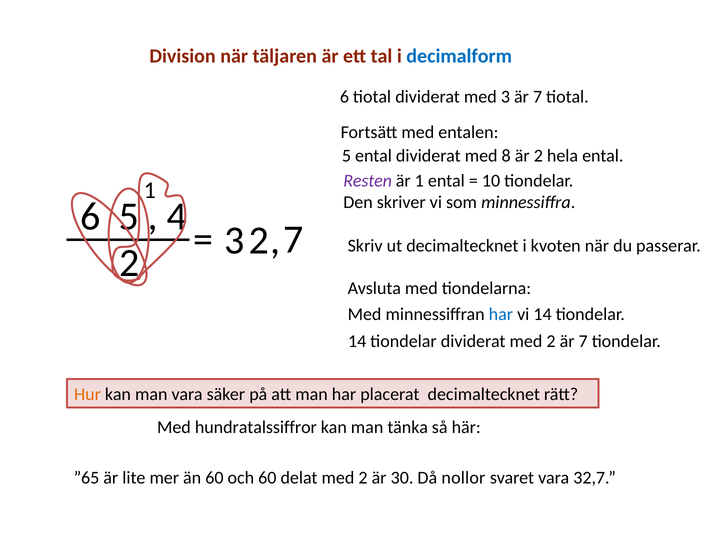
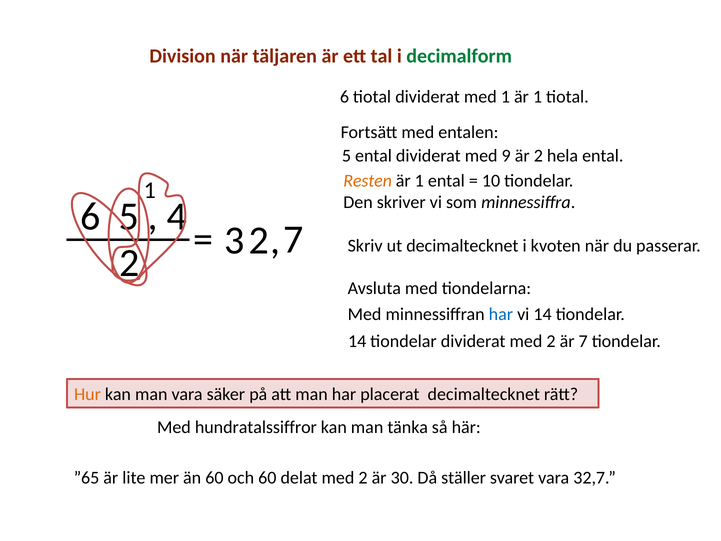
decimalform colour: blue -> green
med 3: 3 -> 1
7 at (538, 97): 7 -> 1
8: 8 -> 9
Resten colour: purple -> orange
nollor: nollor -> ställer
